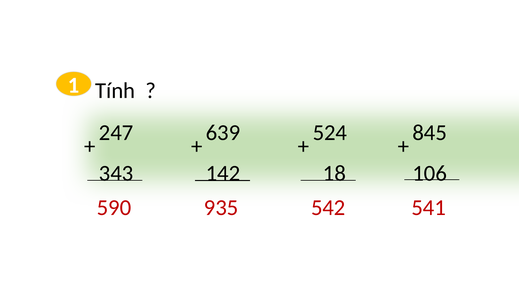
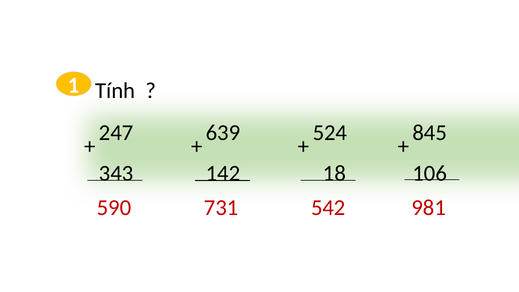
935: 935 -> 731
541: 541 -> 981
